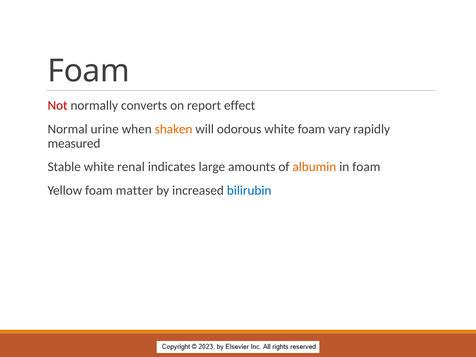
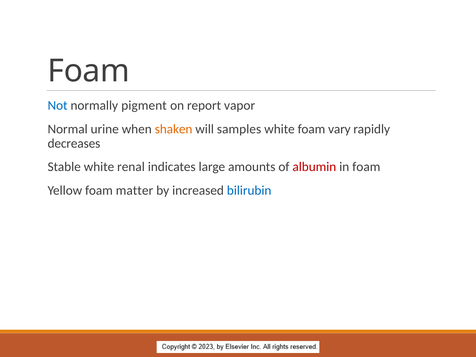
Not colour: red -> blue
converts: converts -> pigment
effect: effect -> vapor
odorous: odorous -> samples
measured: measured -> decreases
albumin colour: orange -> red
